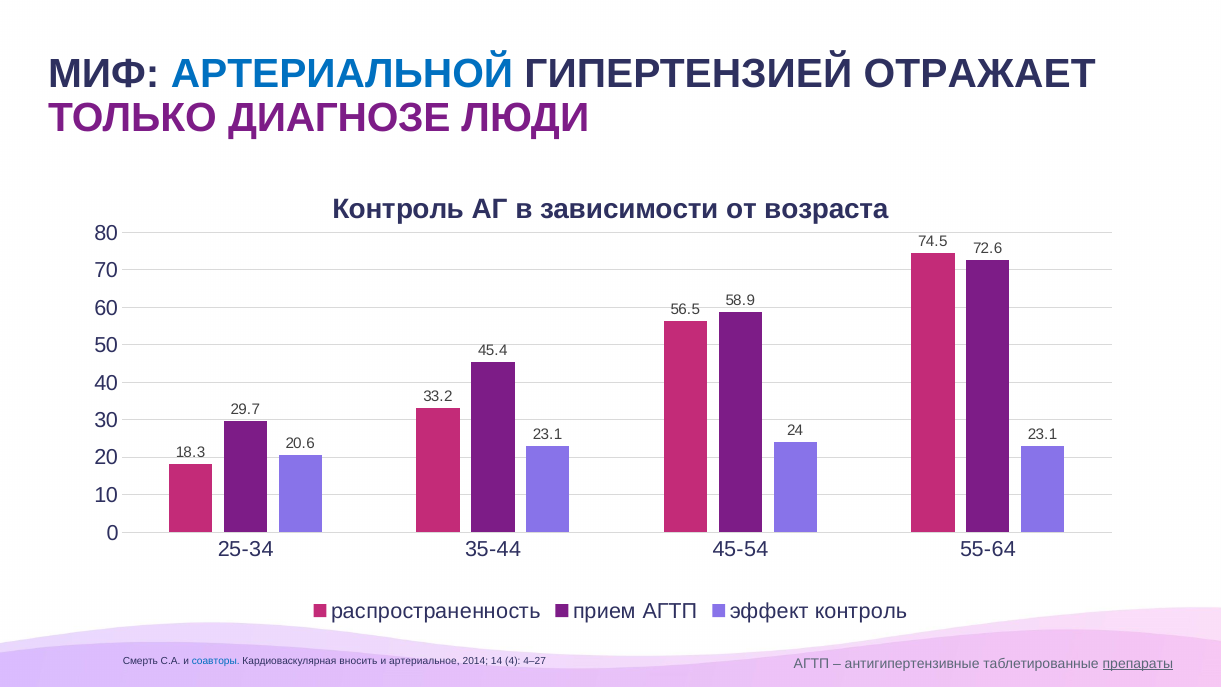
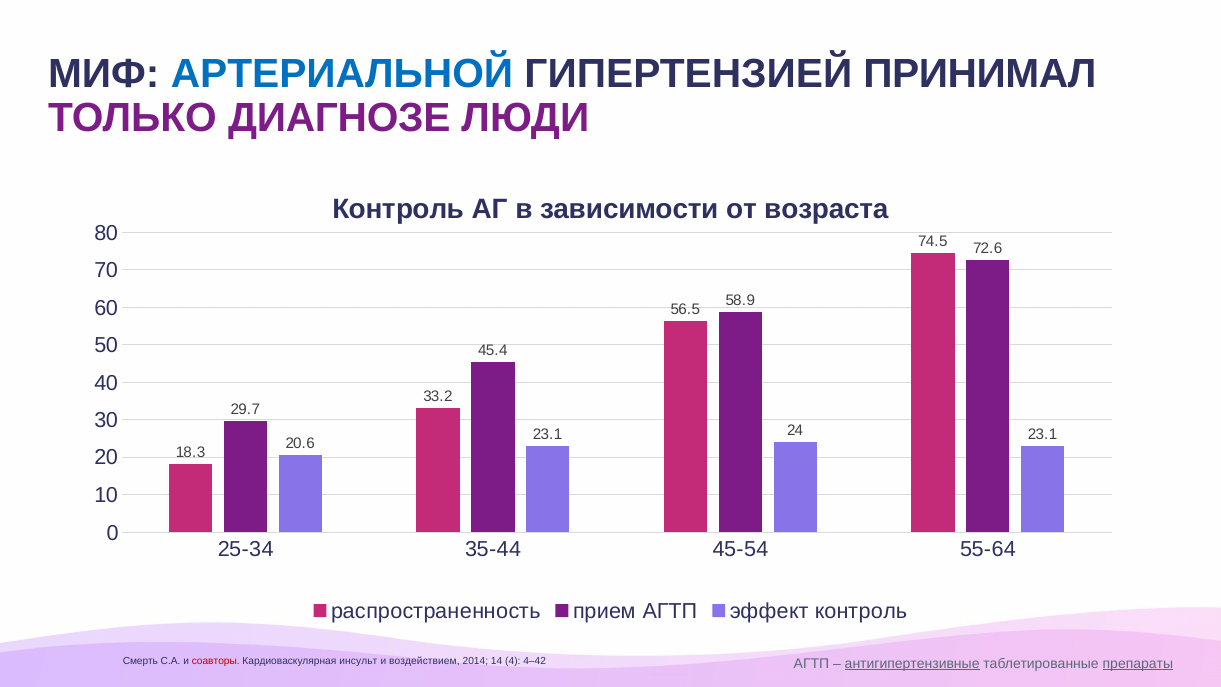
ОТРАЖАЕТ: ОТРАЖАЕТ -> ПРИНИМАЛ
соавторы colour: blue -> red
вносить: вносить -> инсульт
артериальное: артериальное -> воздействием
4–27: 4–27 -> 4–42
антигипертензивные underline: none -> present
